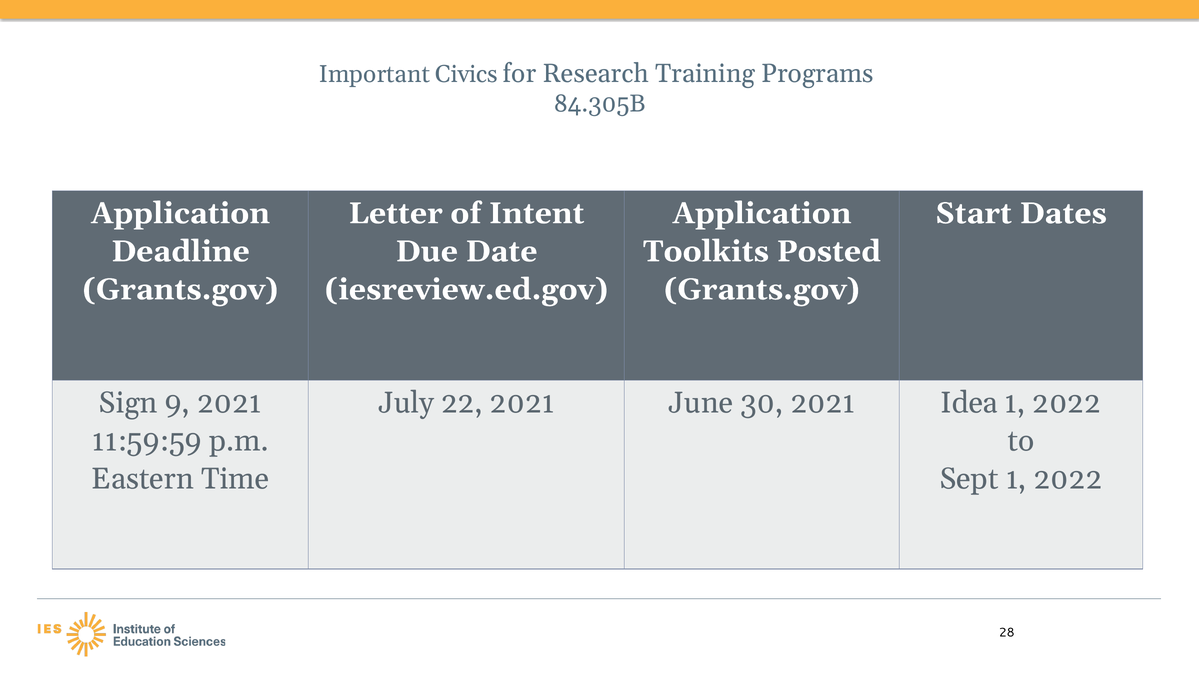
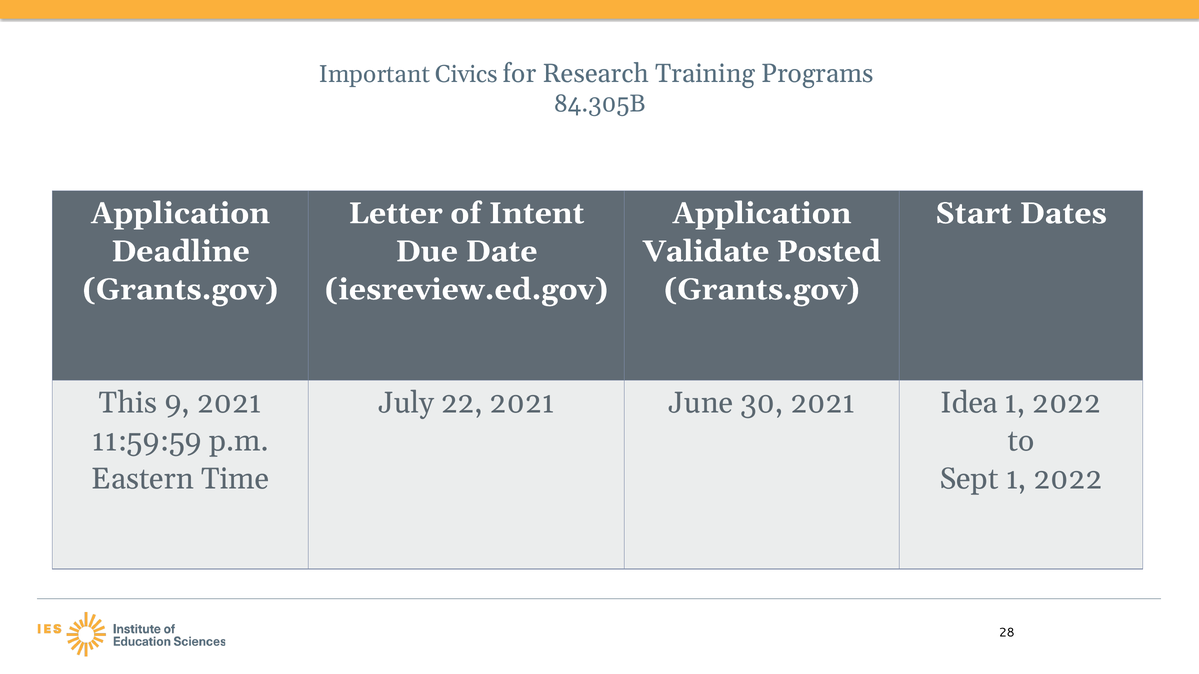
Toolkits: Toolkits -> Validate
Sign: Sign -> This
